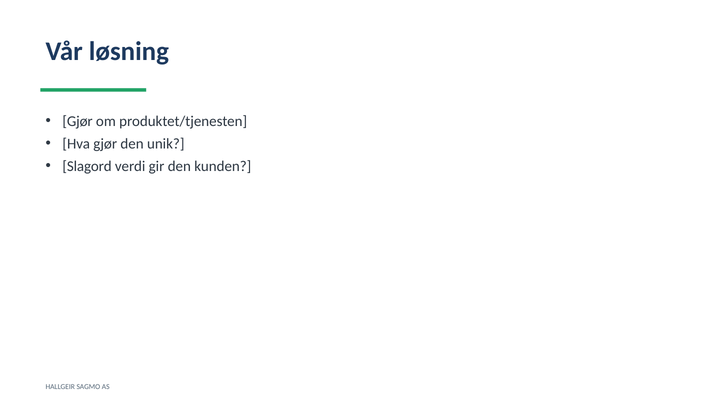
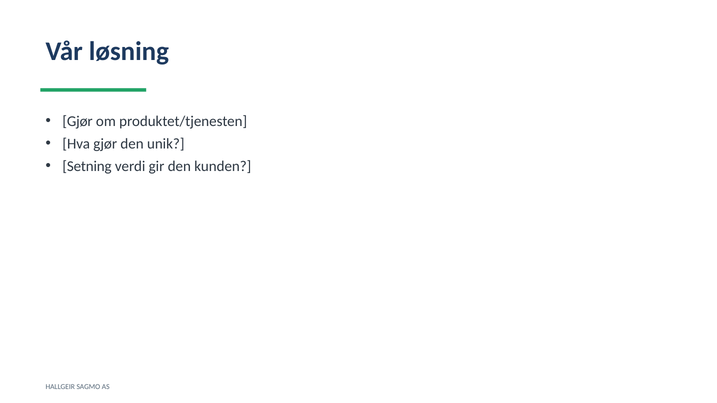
Slagord: Slagord -> Setning
